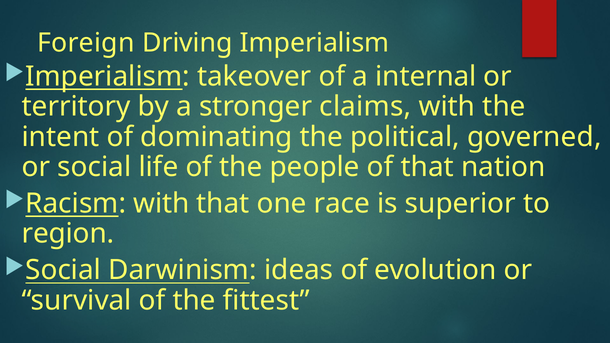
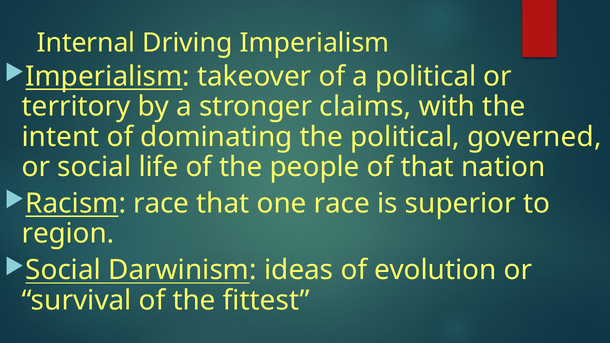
Foreign: Foreign -> Internal
a internal: internal -> political
Racism with: with -> race
